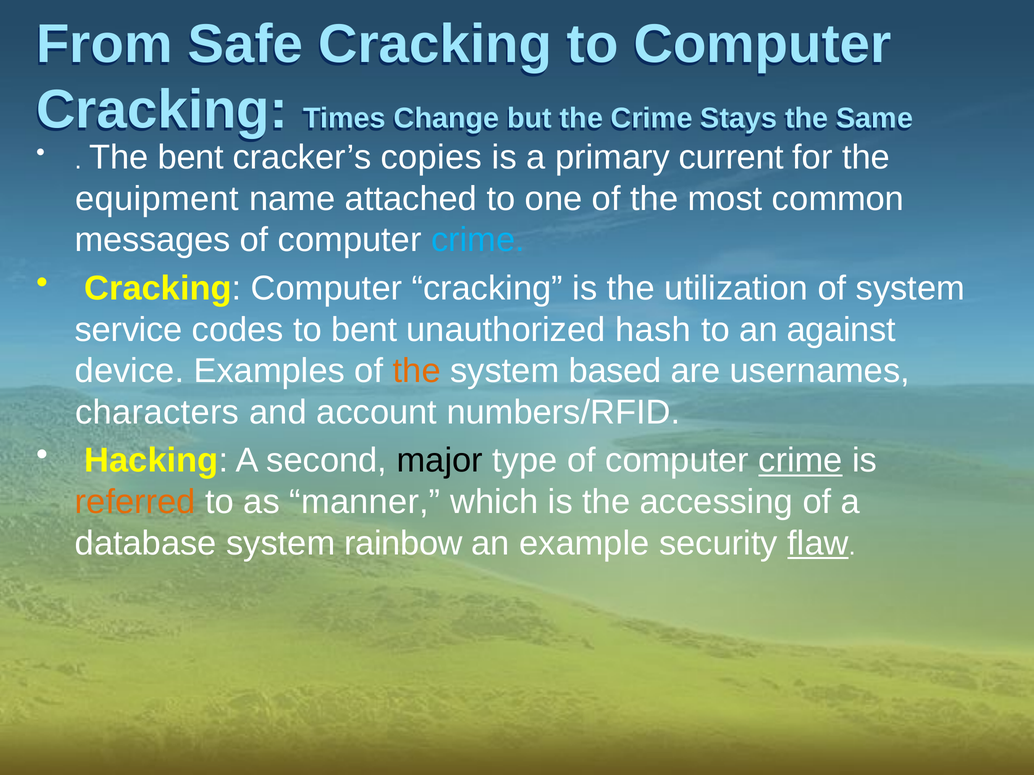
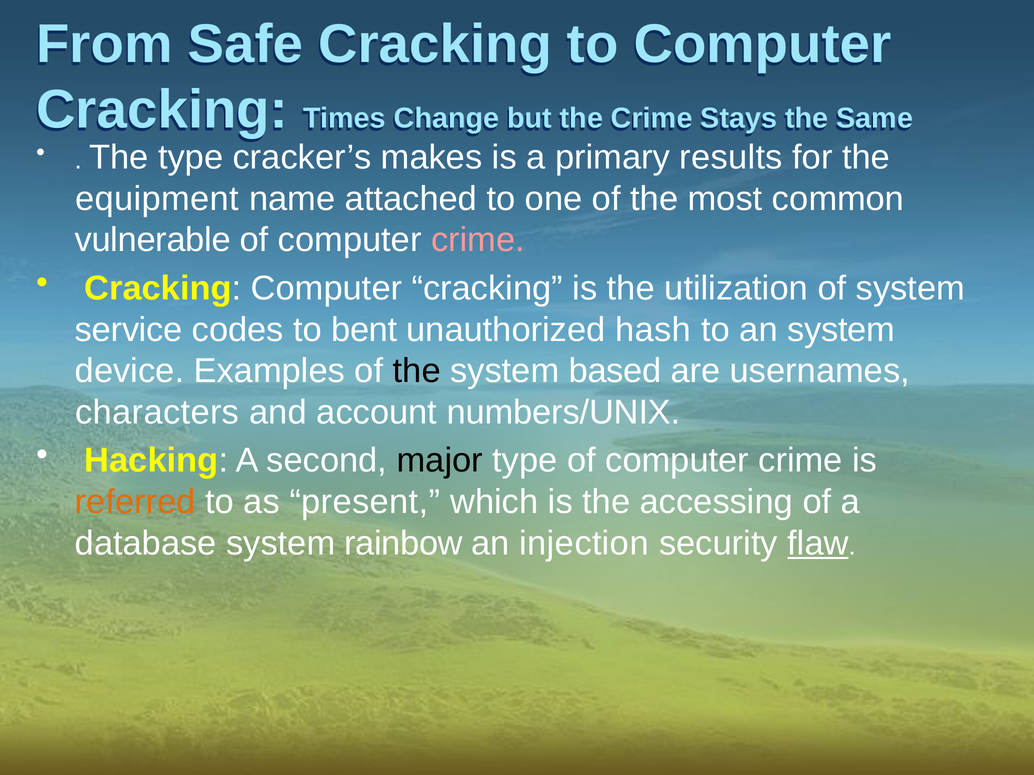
The bent: bent -> type
copies: copies -> makes
current: current -> results
messages: messages -> vulnerable
crime at (478, 240) colour: light blue -> pink
an against: against -> system
the at (417, 371) colour: orange -> black
numbers/RFID: numbers/RFID -> numbers/UNIX
crime at (801, 461) underline: present -> none
manner: manner -> present
example: example -> injection
